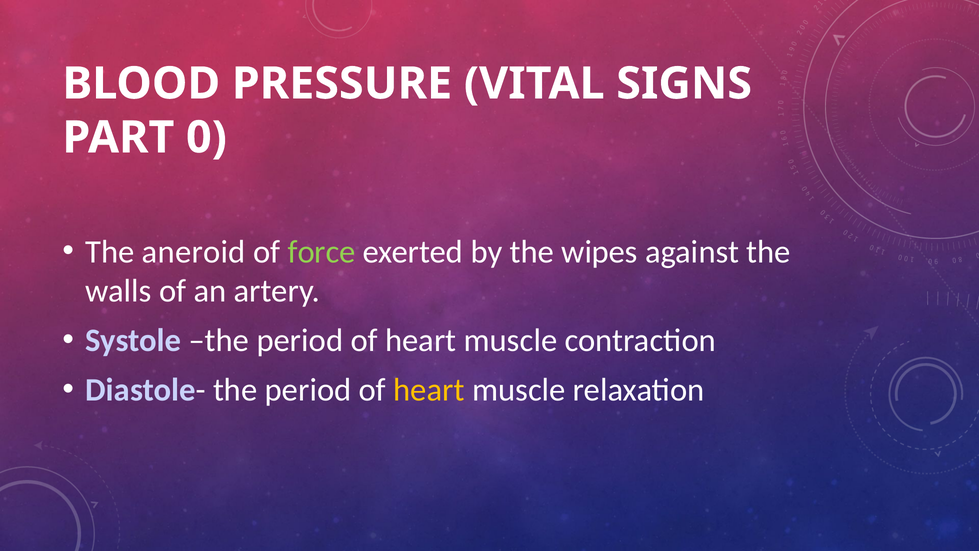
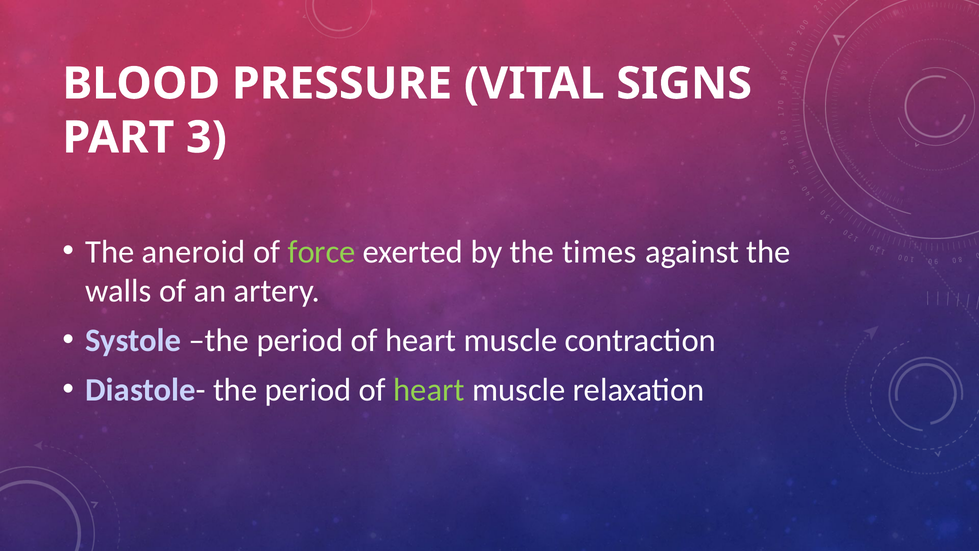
0: 0 -> 3
wipes: wipes -> times
heart at (429, 390) colour: yellow -> light green
